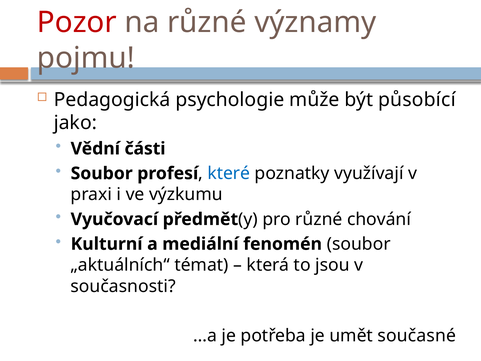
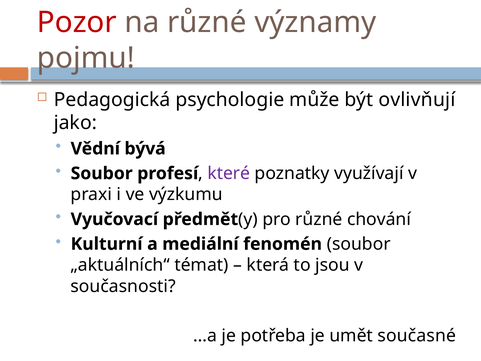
působící: působící -> ovlivňují
části: části -> bývá
které colour: blue -> purple
